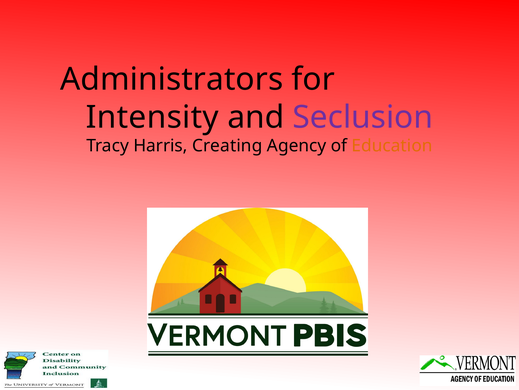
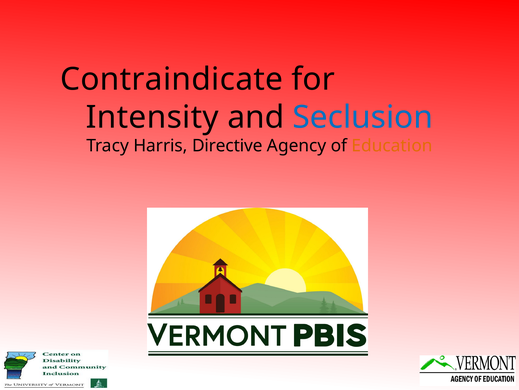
Administrators: Administrators -> Contraindicate
Seclusion colour: purple -> blue
Creating: Creating -> Directive
